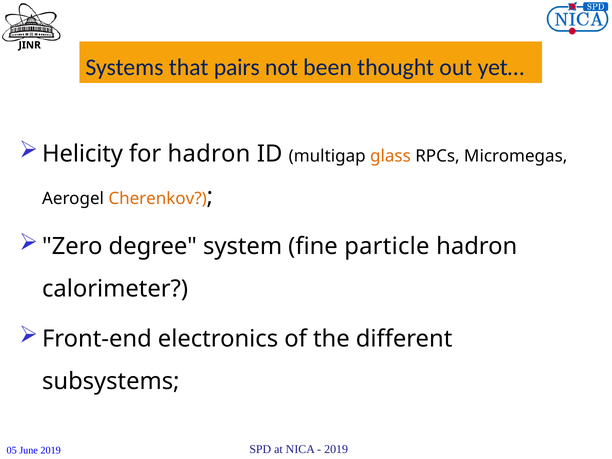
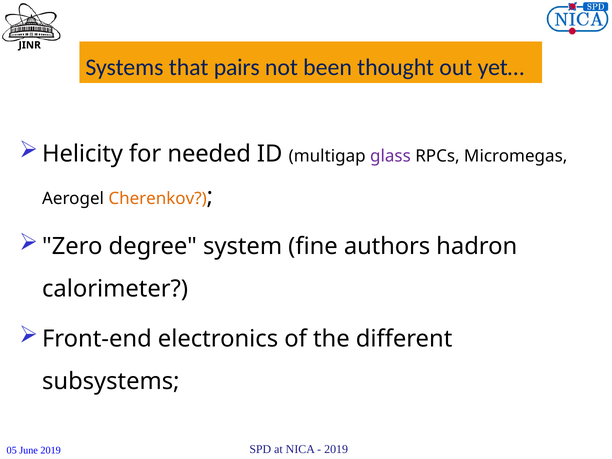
for hadron: hadron -> needed
glass colour: orange -> purple
particle: particle -> authors
